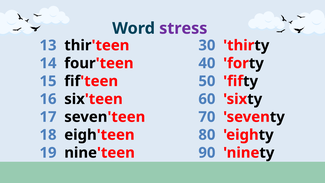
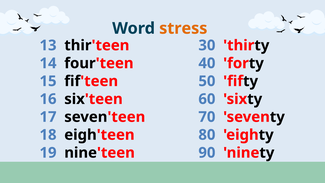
stress colour: purple -> orange
